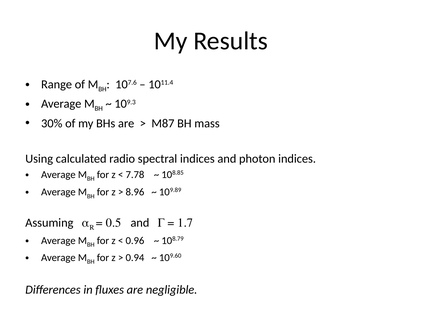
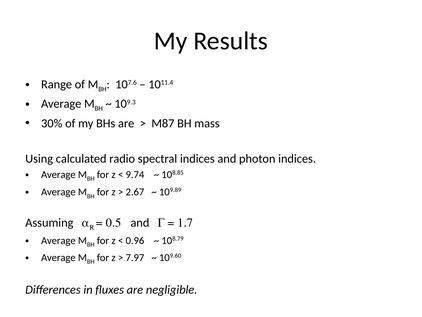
7.78: 7.78 -> 9.74
8.96: 8.96 -> 2.67
0.94: 0.94 -> 7.97
